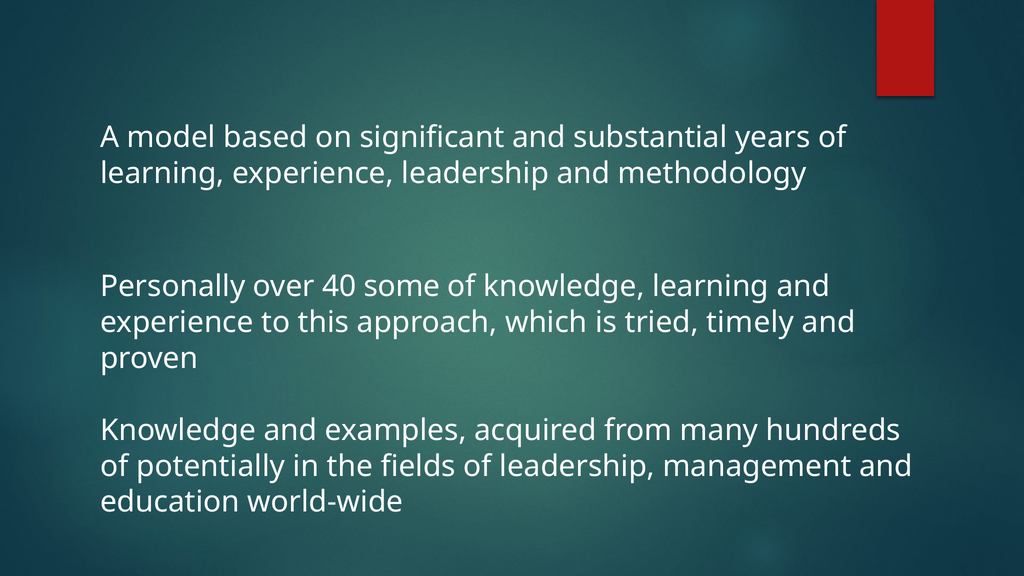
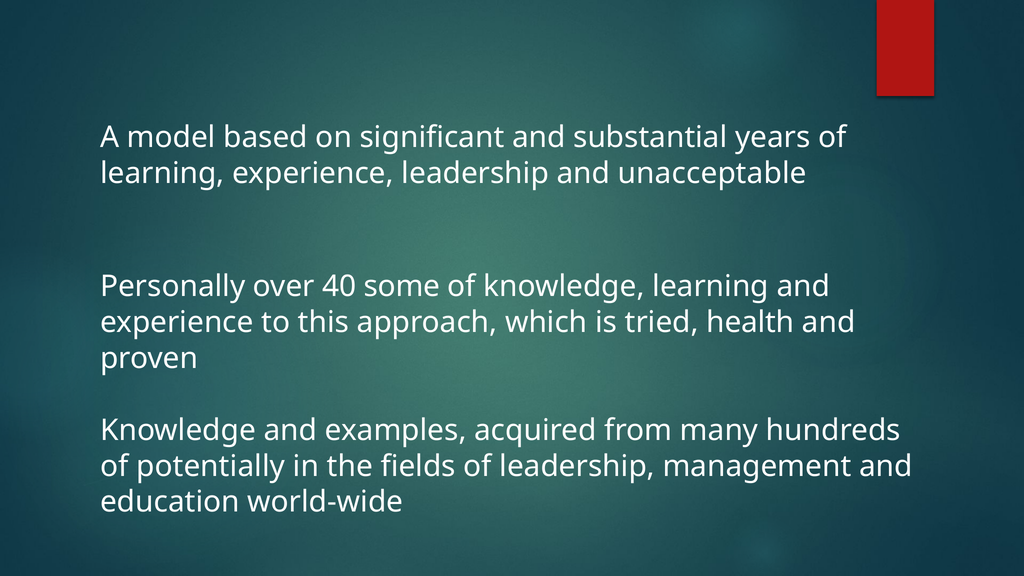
methodology: methodology -> unacceptable
timely: timely -> health
